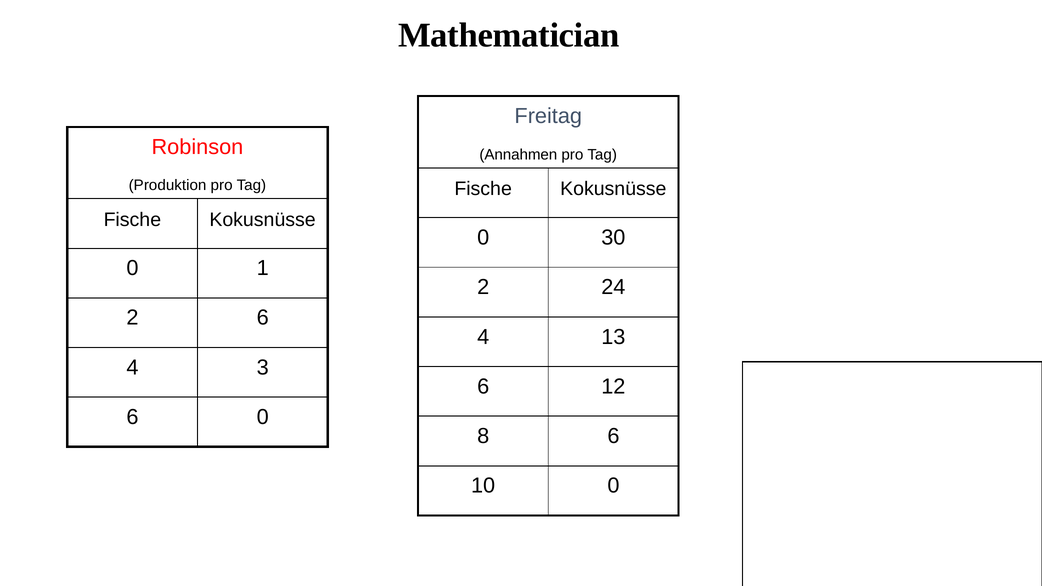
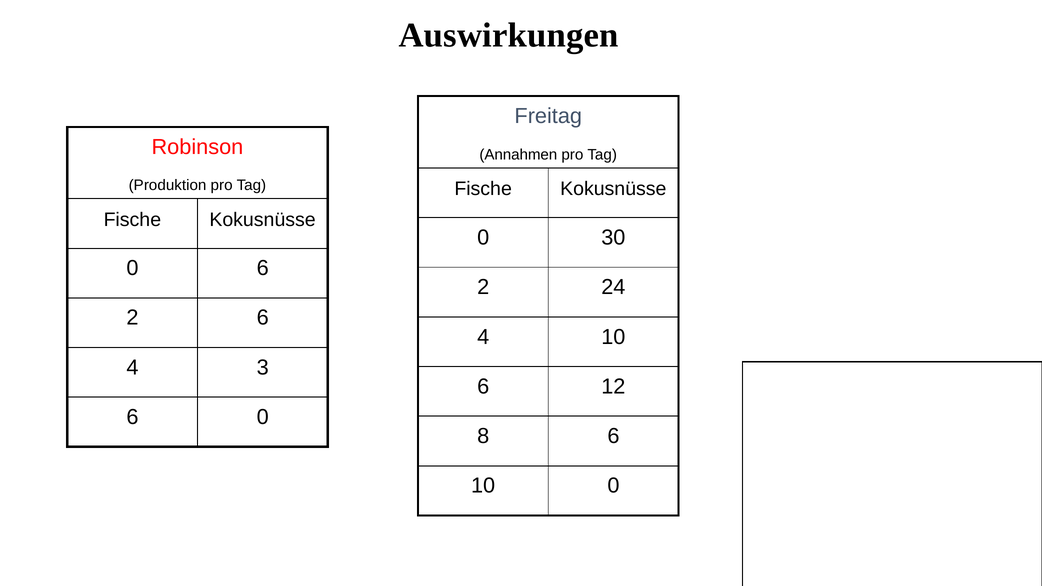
Mathematician: Mathematician -> Auswirkungen
0 1: 1 -> 6
4 13: 13 -> 10
